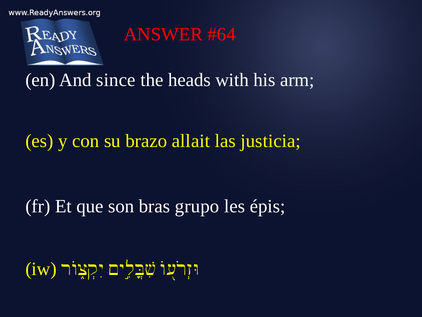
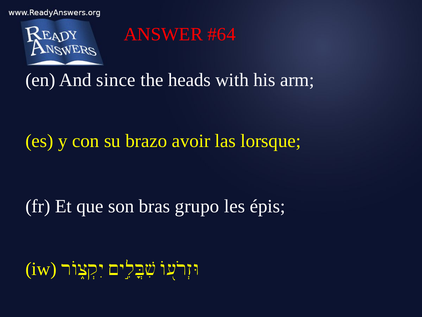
allait: allait -> avoir
justicia: justicia -> lorsque
